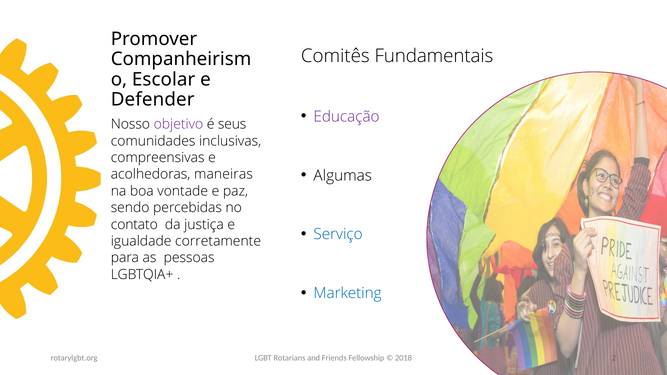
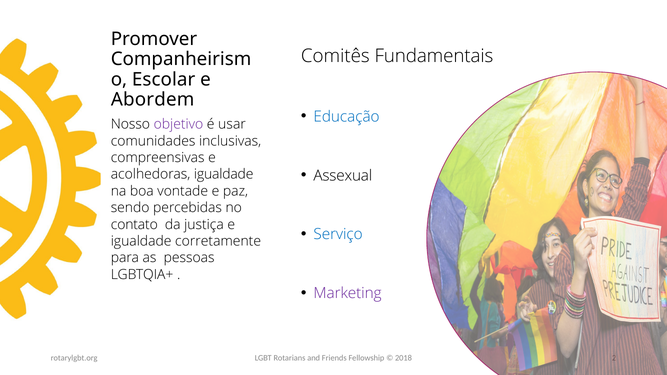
Defender: Defender -> Abordem
Educação colour: purple -> blue
seus: seus -> usar
Algumas: Algumas -> Assexual
acolhedoras maneiras: maneiras -> igualdade
Marketing colour: blue -> purple
